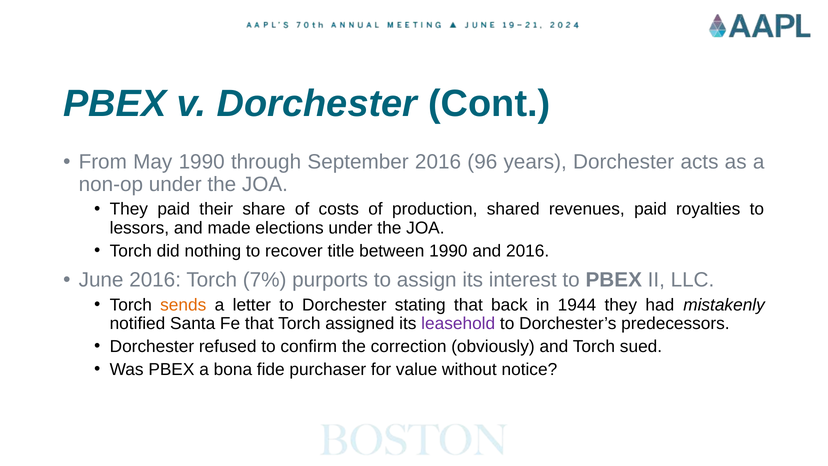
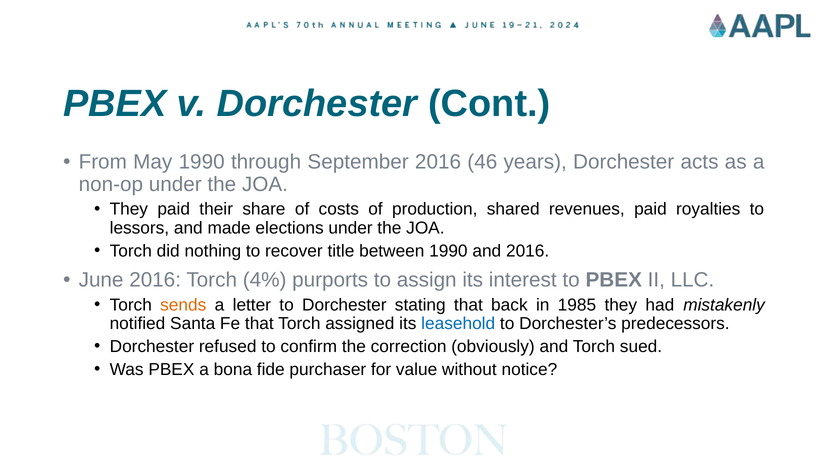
96: 96 -> 46
7%: 7% -> 4%
1944: 1944 -> 1985
leasehold colour: purple -> blue
